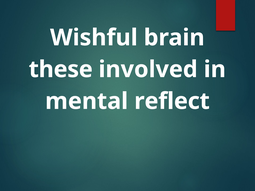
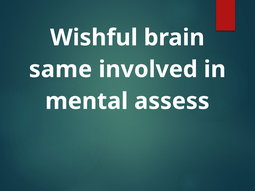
these: these -> same
reflect: reflect -> assess
